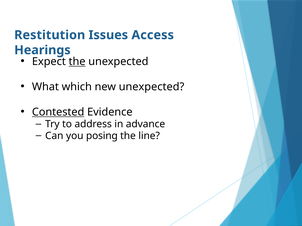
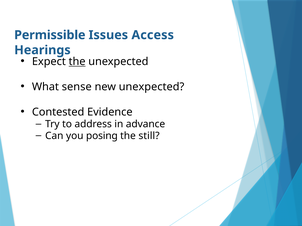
Restitution: Restitution -> Permissible
which: which -> sense
Contested underline: present -> none
line: line -> still
